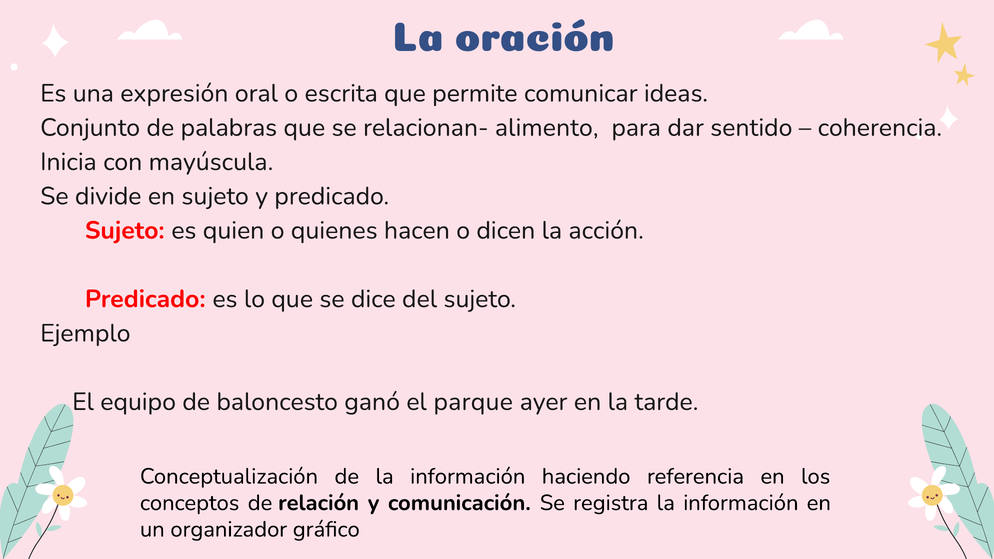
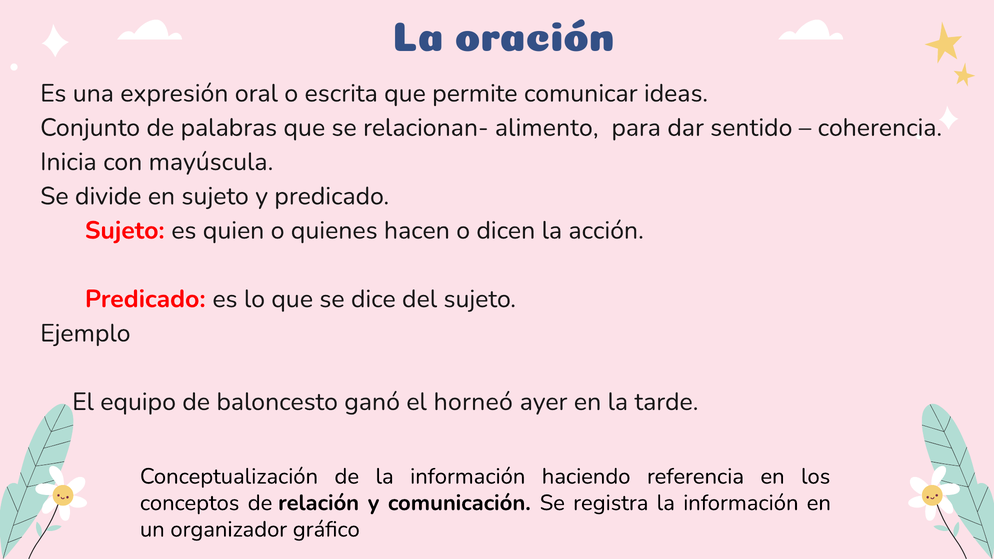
parque: parque -> horneó
